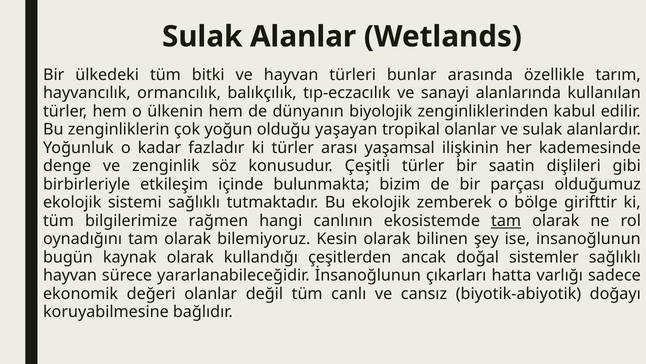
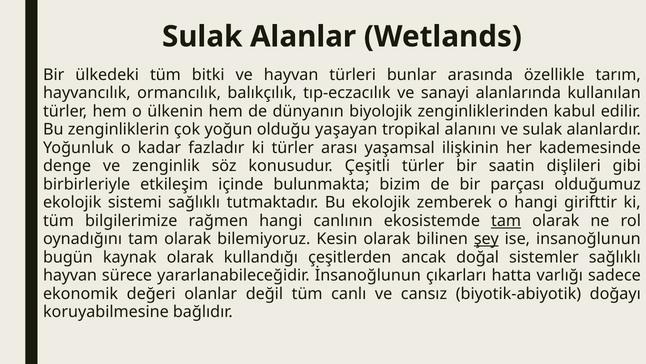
tropikal olanlar: olanlar -> alanını
o bölge: bölge -> hangi
şey underline: none -> present
